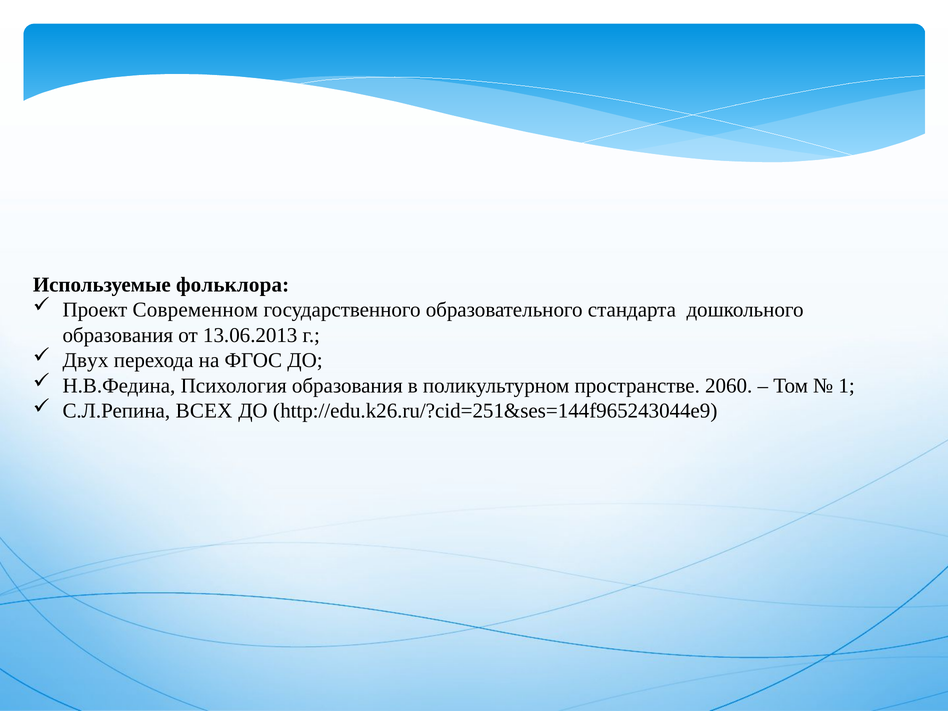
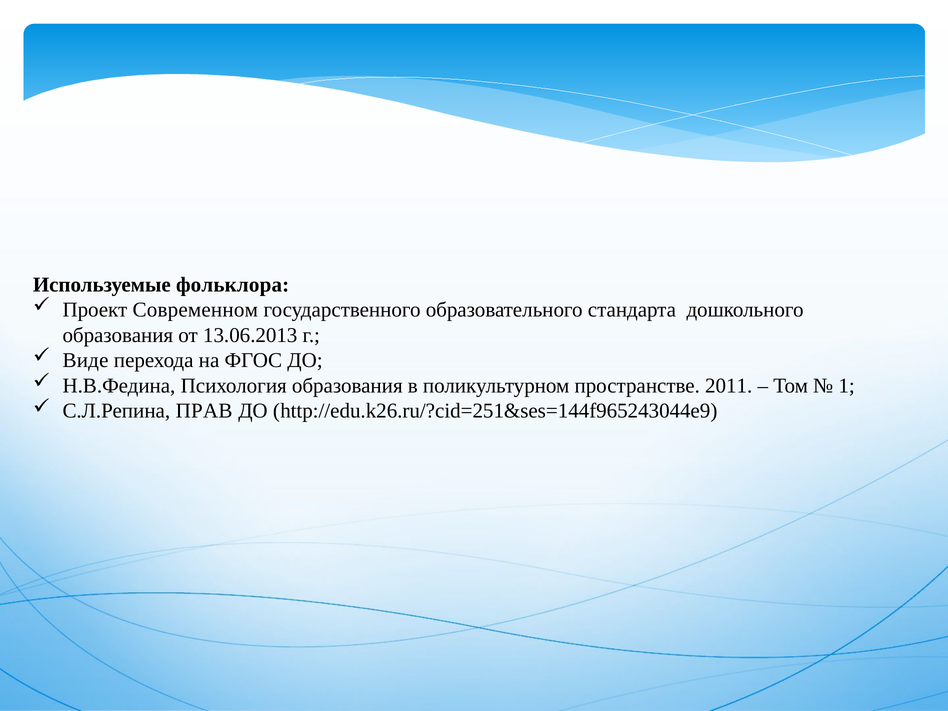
Двух: Двух -> Виде
2060: 2060 -> 2011
ВСЕХ: ВСЕХ -> ПРАВ
